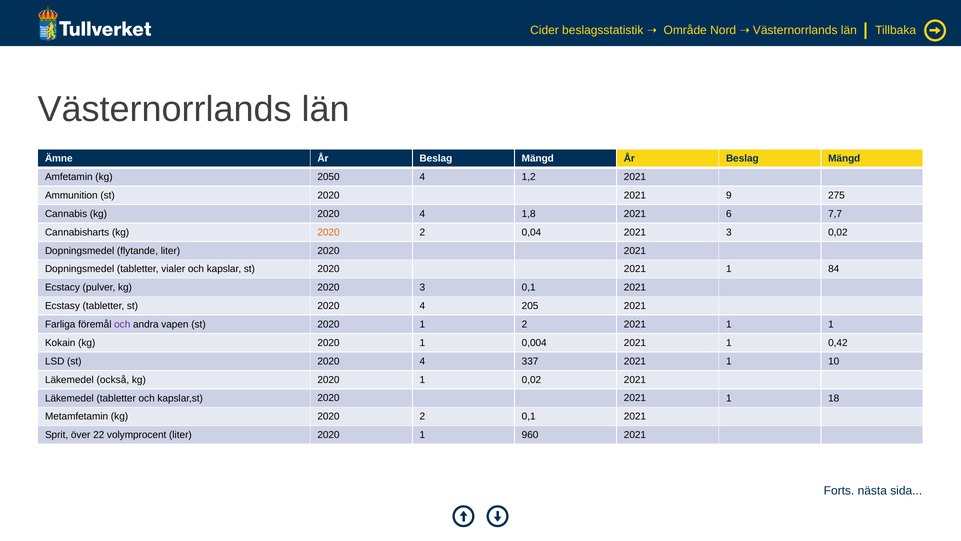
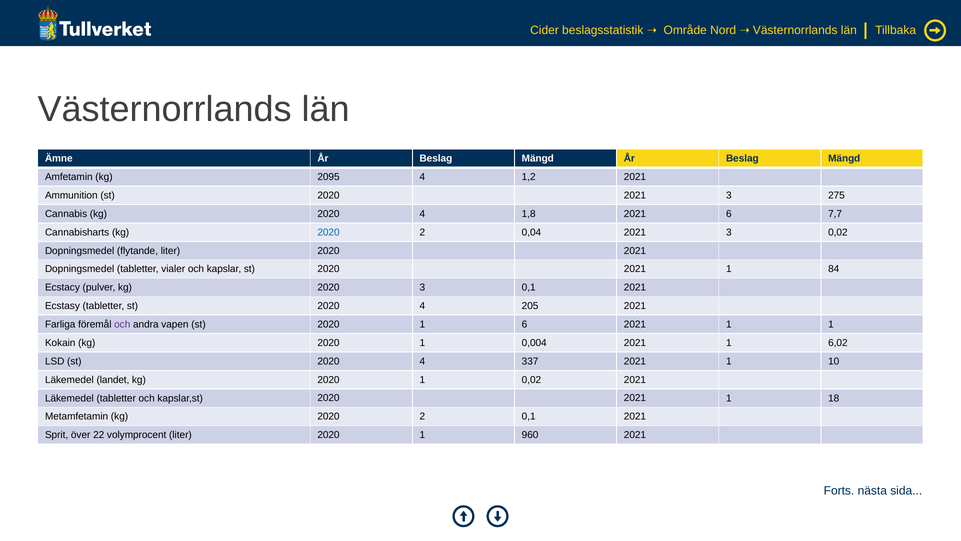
2050: 2050 -> 2095
2020 2021 9: 9 -> 3
2020 at (329, 232) colour: orange -> blue
1 2: 2 -> 6
0,42: 0,42 -> 6,02
också: också -> landet
